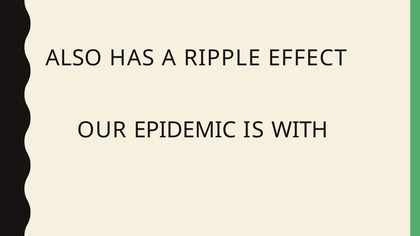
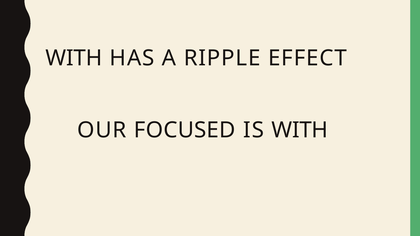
ALSO at (74, 58): ALSO -> WITH
EPIDEMIC: EPIDEMIC -> FOCUSED
